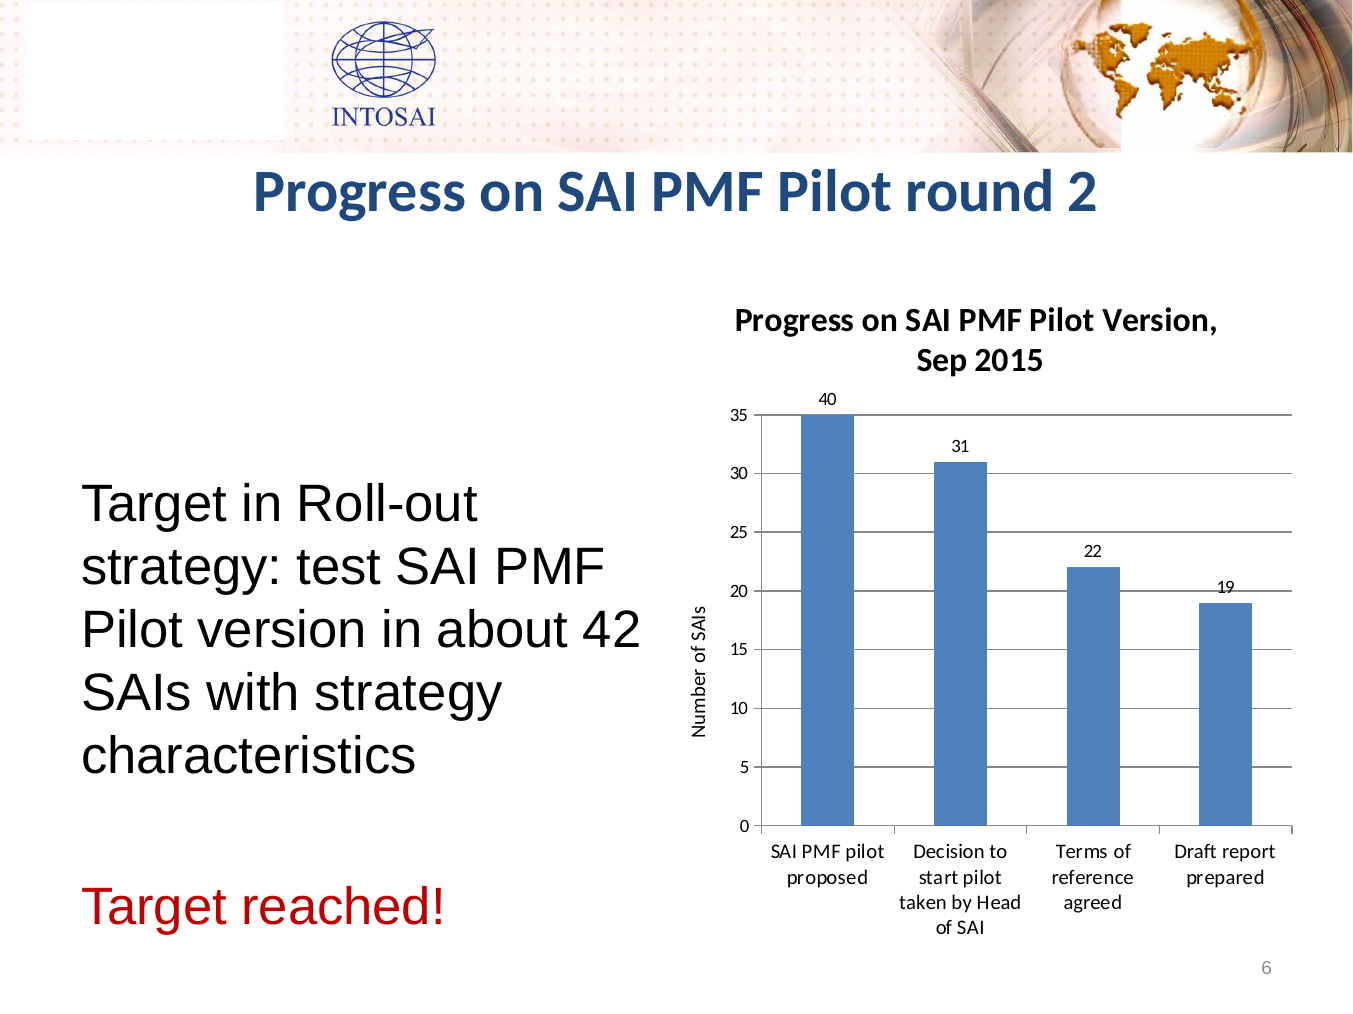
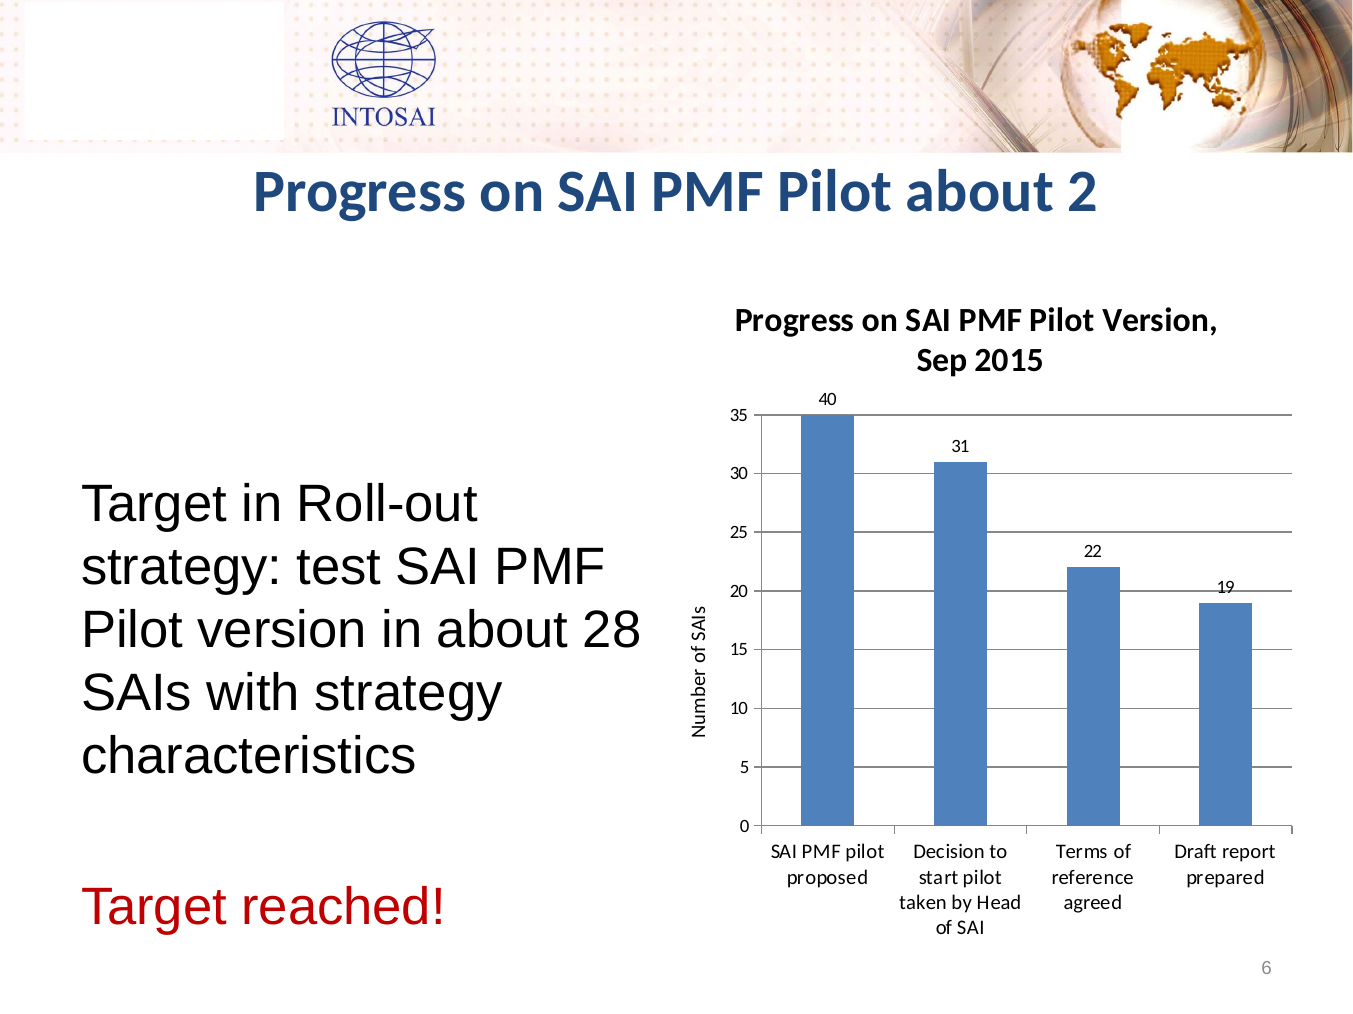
Pilot round: round -> about
42: 42 -> 28
